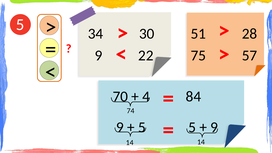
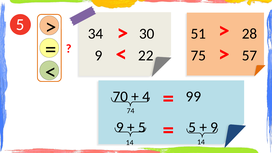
84: 84 -> 99
